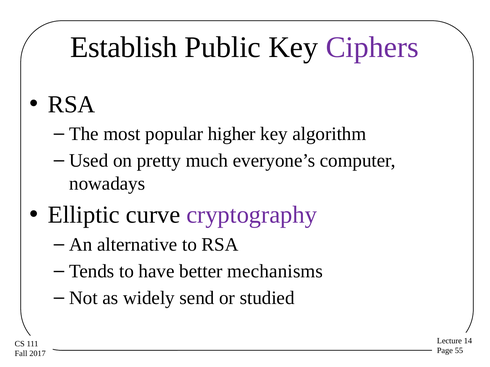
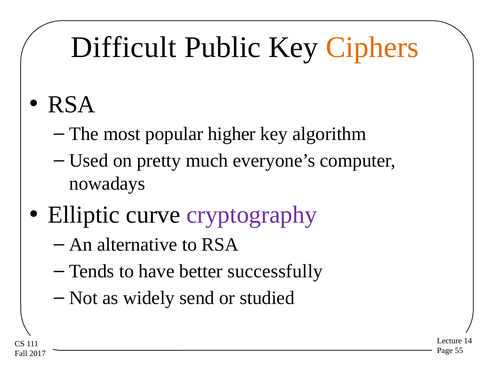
Establish: Establish -> Difficult
Ciphers colour: purple -> orange
mechanisms: mechanisms -> successfully
